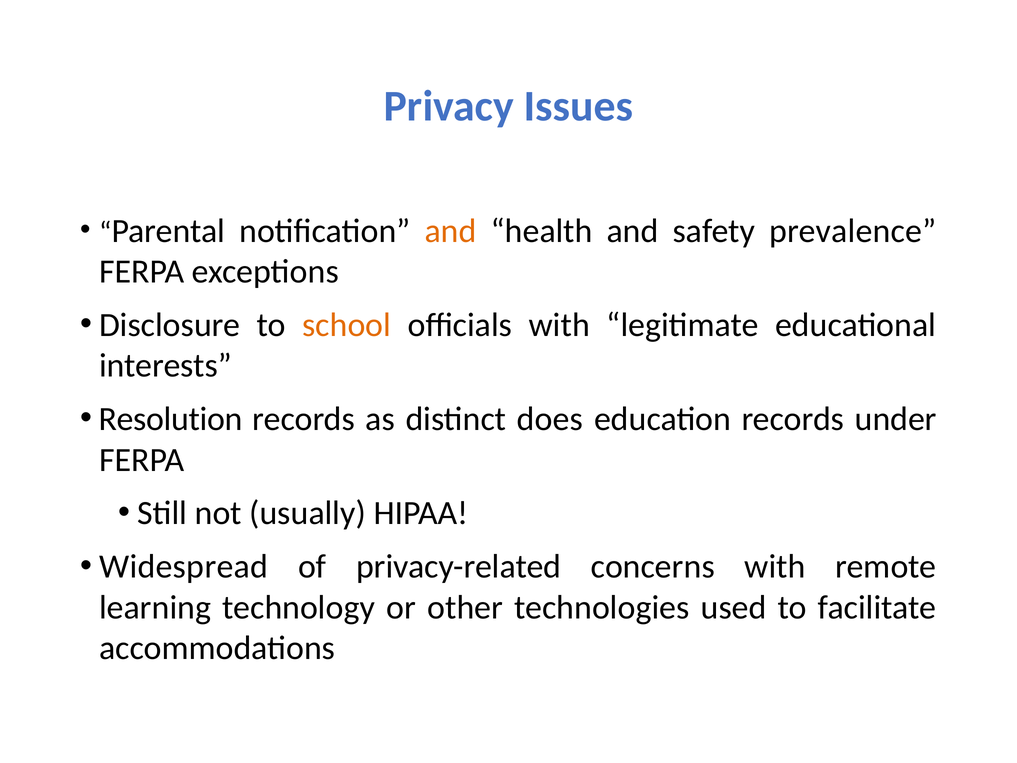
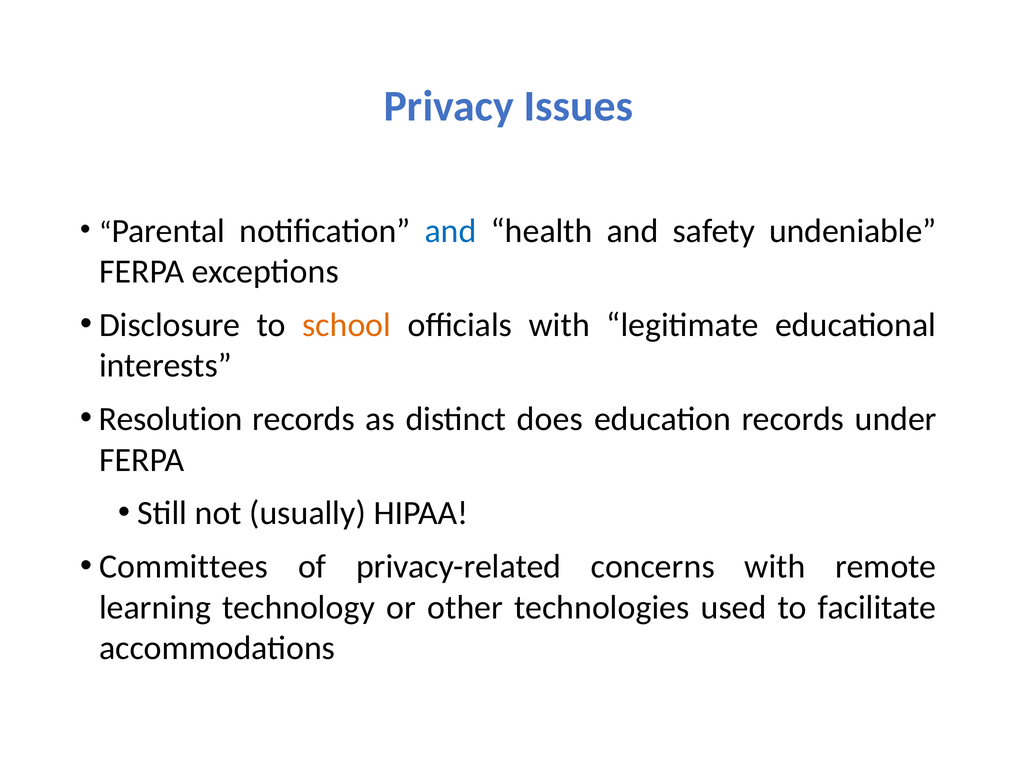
and at (451, 231) colour: orange -> blue
prevalence: prevalence -> undeniable
Widespread: Widespread -> Committees
